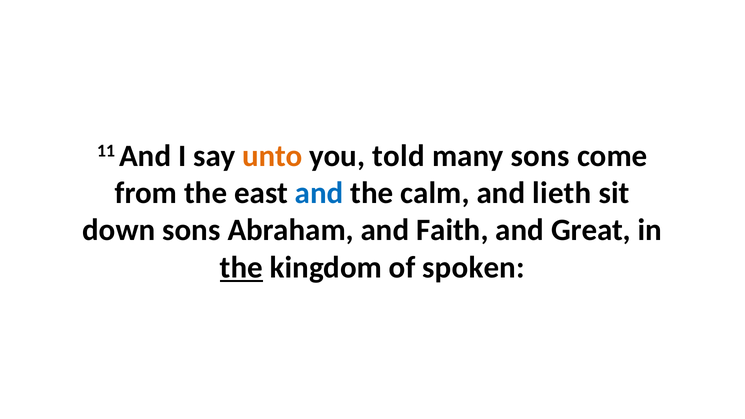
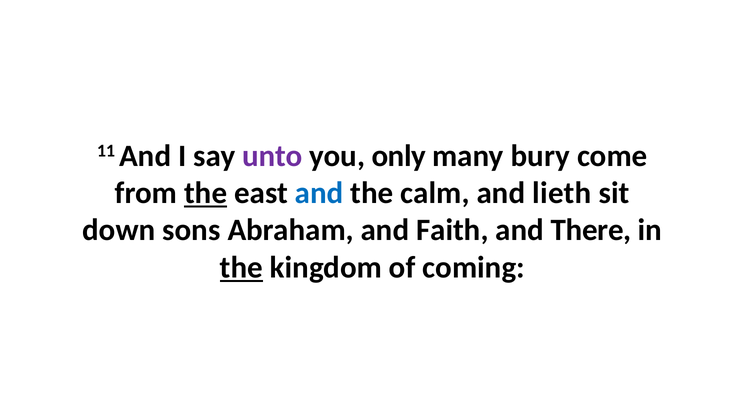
unto colour: orange -> purple
told: told -> only
many sons: sons -> bury
the at (206, 193) underline: none -> present
Great: Great -> There
spoken: spoken -> coming
